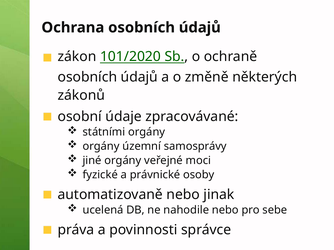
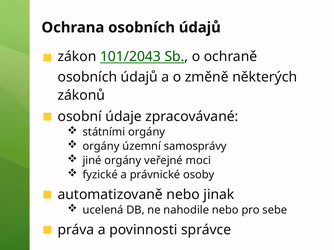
101/2020: 101/2020 -> 101/2043
